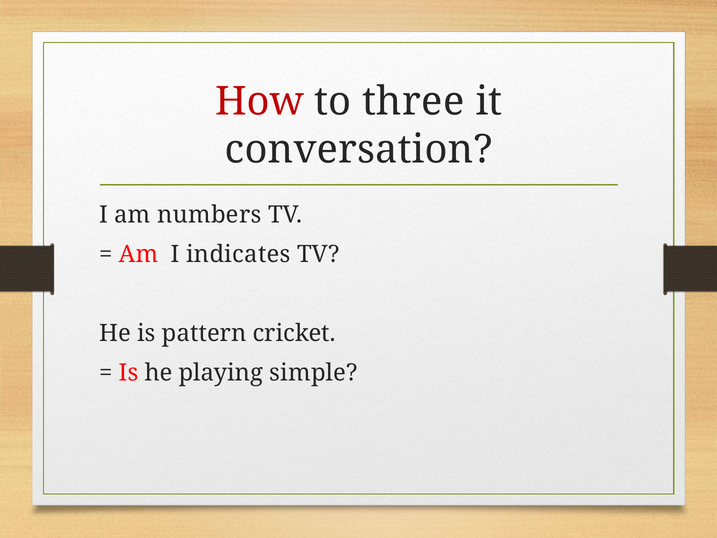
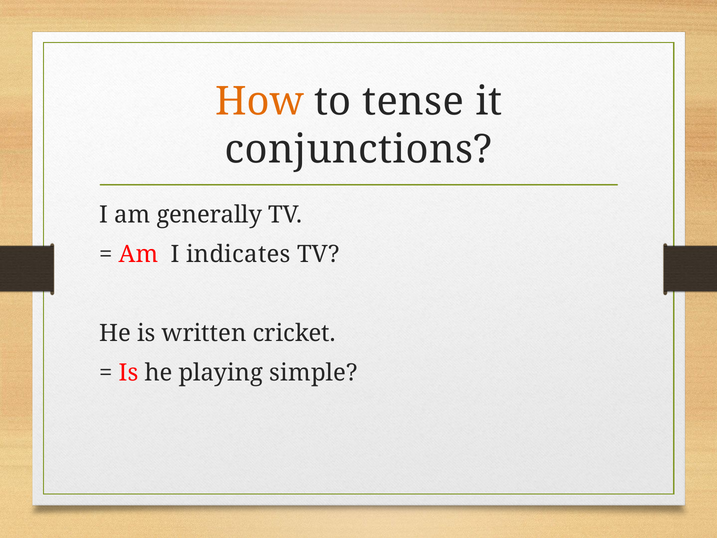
How colour: red -> orange
three: three -> tense
conversation: conversation -> conjunctions
numbers: numbers -> generally
pattern: pattern -> written
